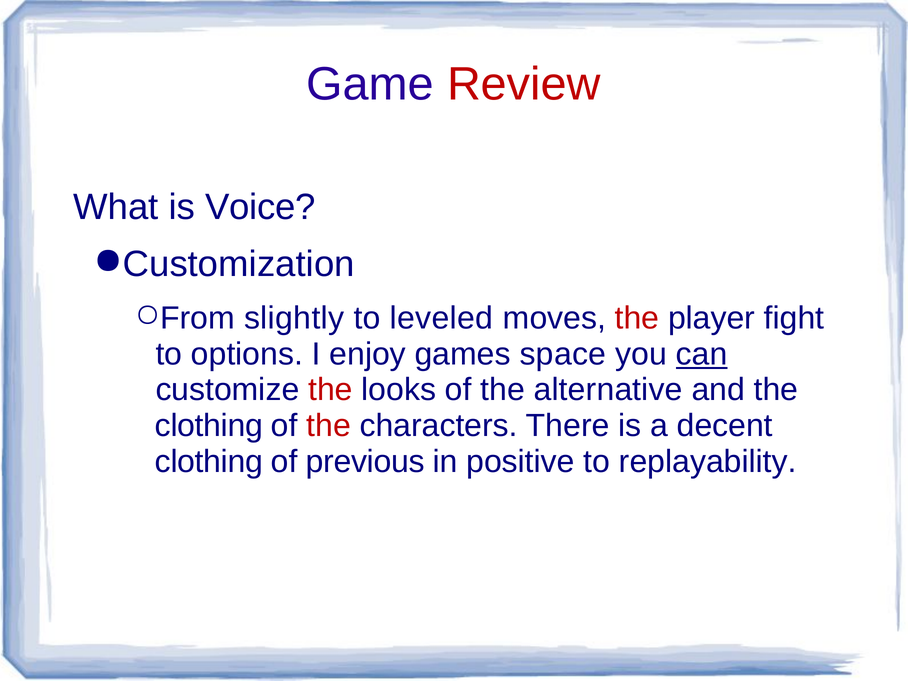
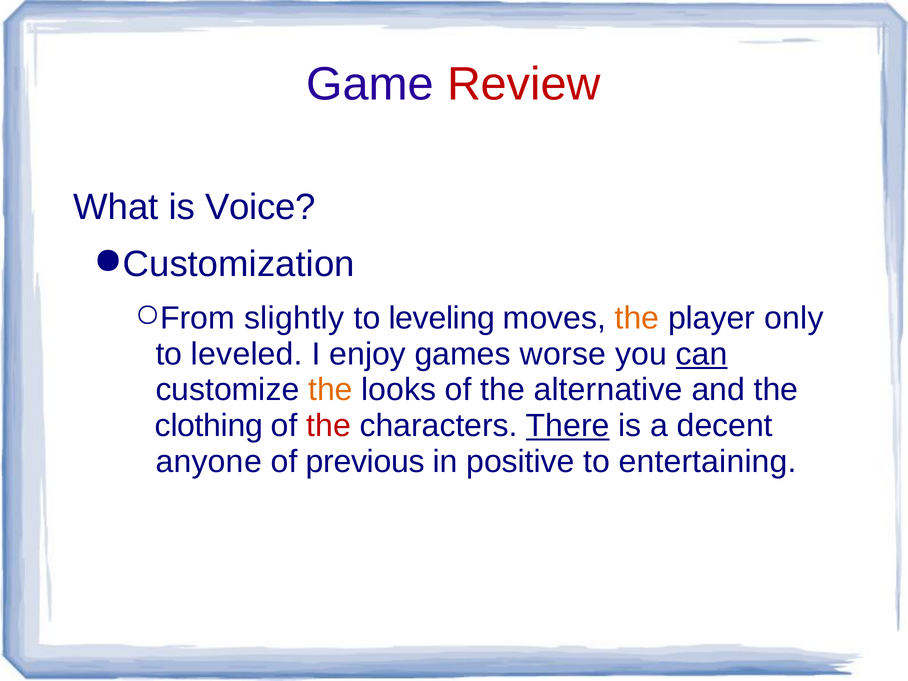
leveled: leveled -> leveling
the at (637, 318) colour: red -> orange
fight: fight -> only
options: options -> leveled
space: space -> worse
the at (330, 390) colour: red -> orange
There underline: none -> present
clothing at (209, 461): clothing -> anyone
replayability: replayability -> entertaining
